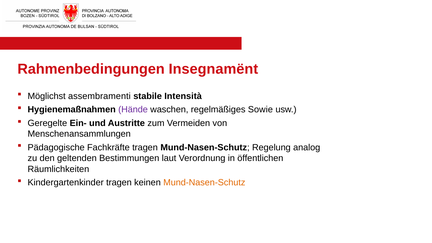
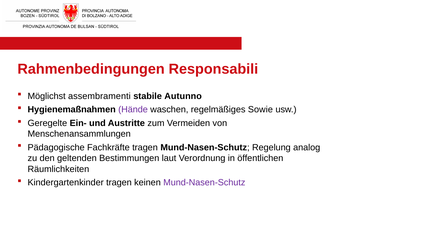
Insegnamënt: Insegnamënt -> Responsabili
Intensità: Intensità -> Autunno
Mund-Nasen-Schutz at (204, 183) colour: orange -> purple
